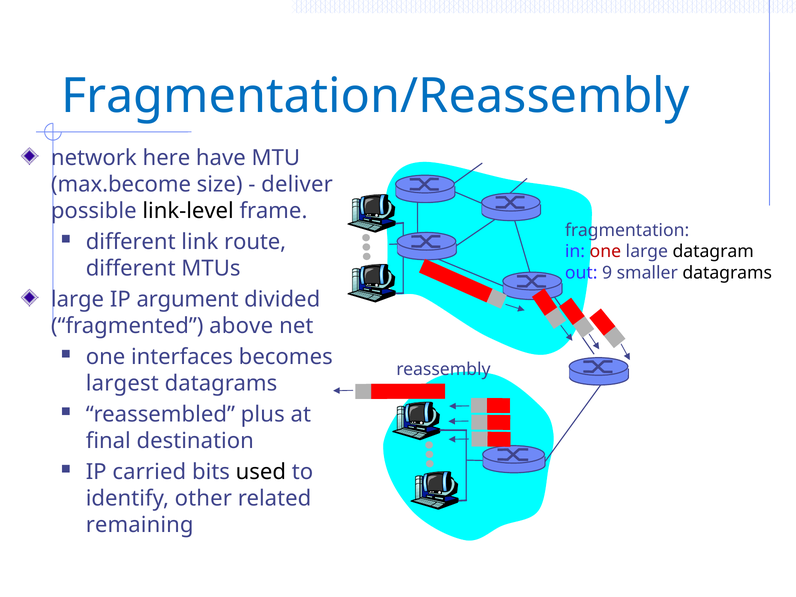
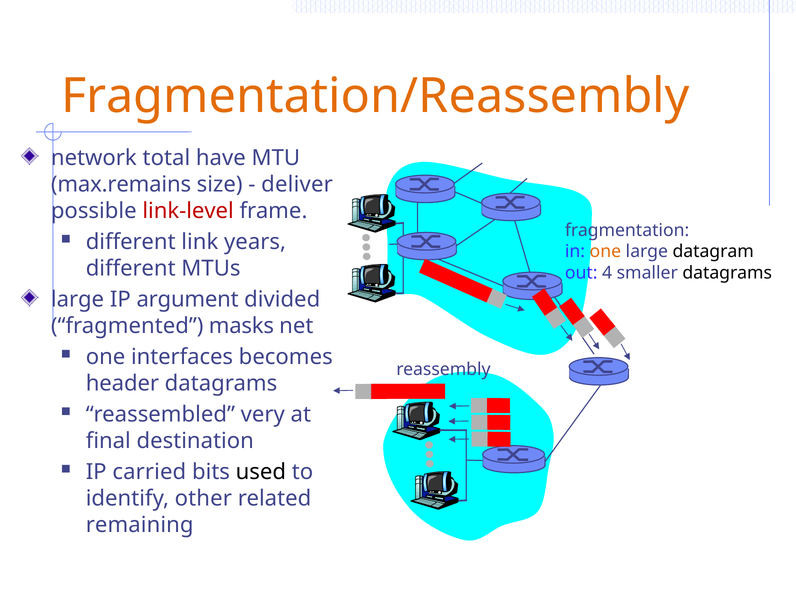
Fragmentation/Reassembly colour: blue -> orange
here: here -> total
max.become: max.become -> max.remains
link-level colour: black -> red
route: route -> years
one at (605, 252) colour: red -> orange
9: 9 -> 4
above: above -> masks
largest: largest -> header
plus: plus -> very
